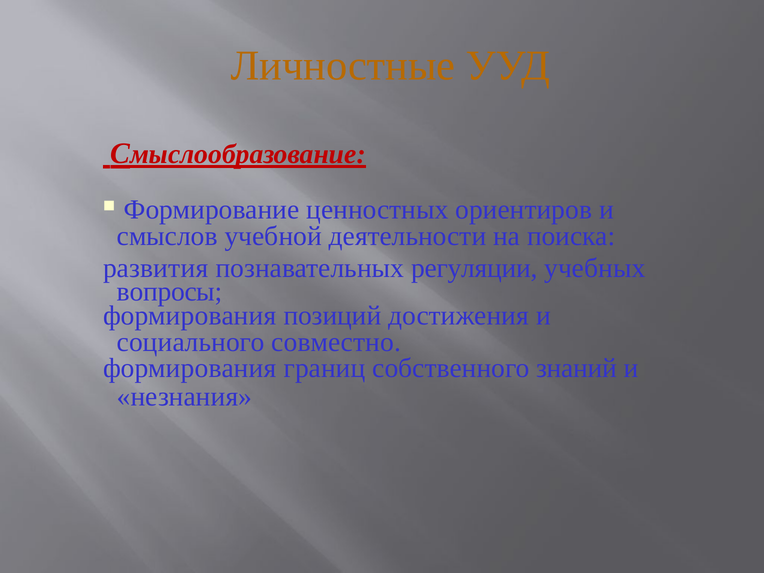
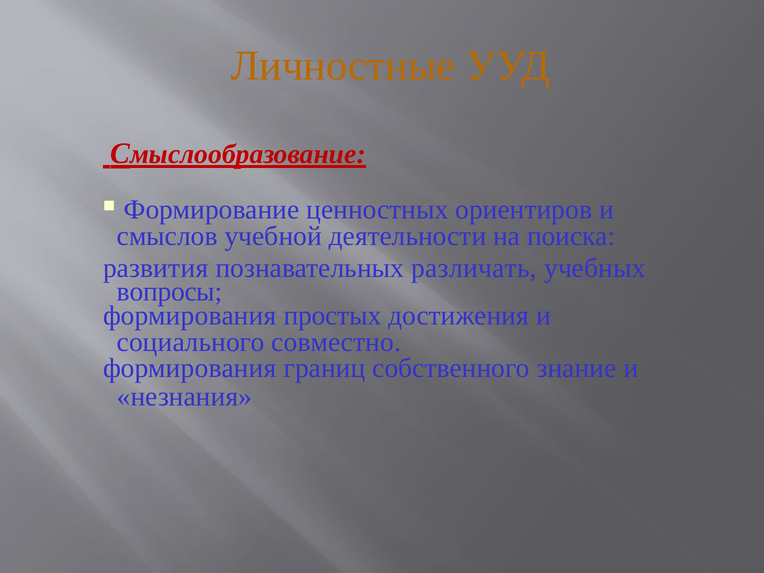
регуляции: регуляции -> различать
позиций: позиций -> простых
знаний: знаний -> знание
